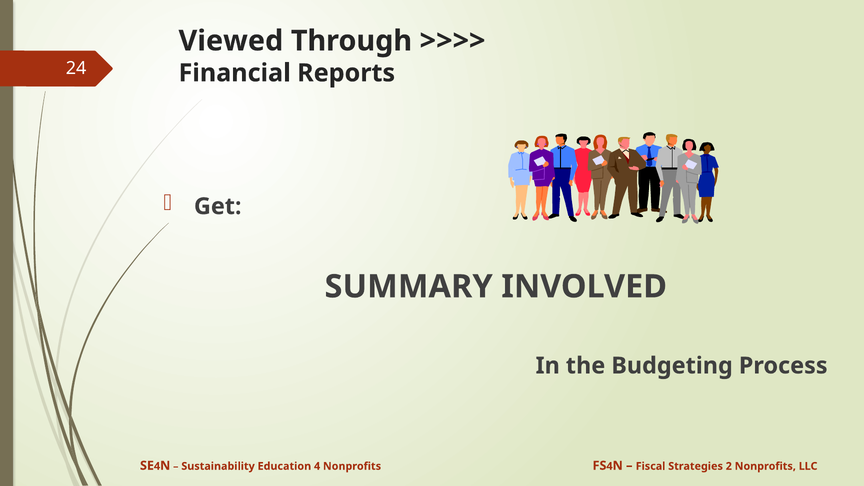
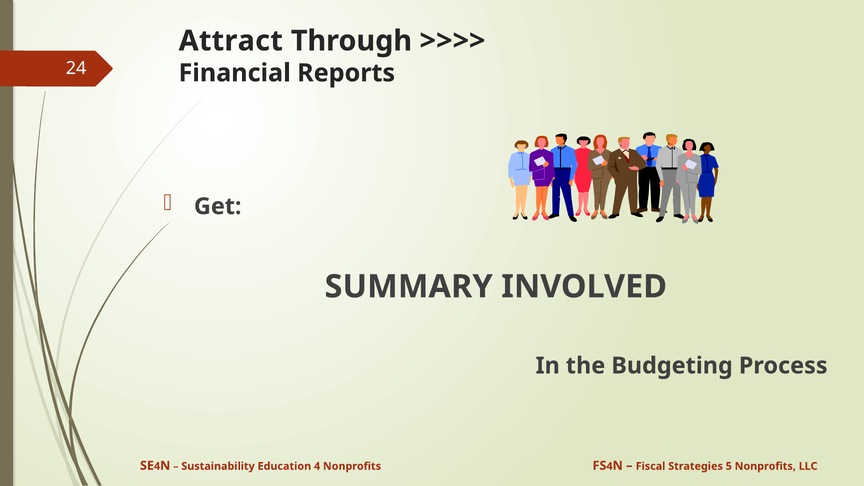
Viewed: Viewed -> Attract
2: 2 -> 5
